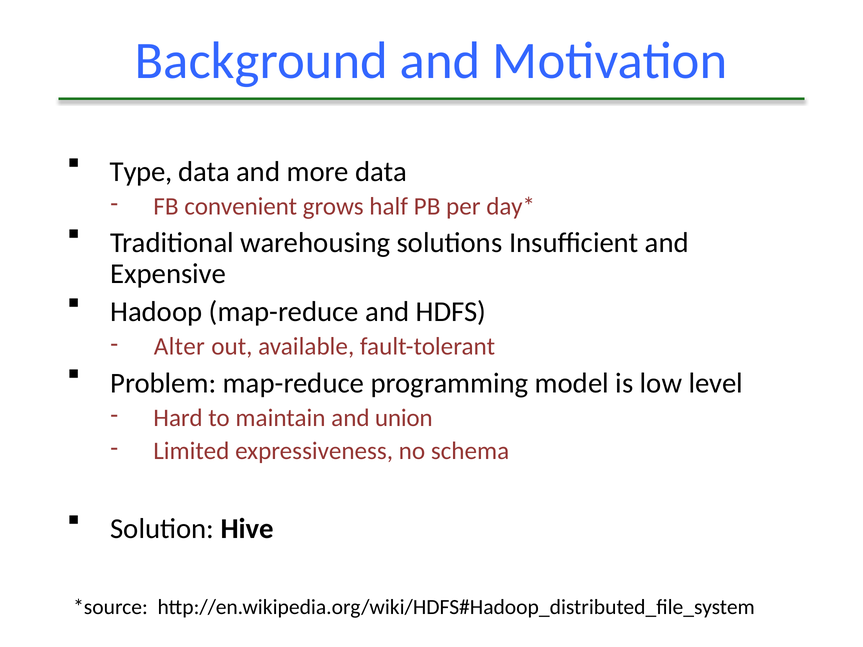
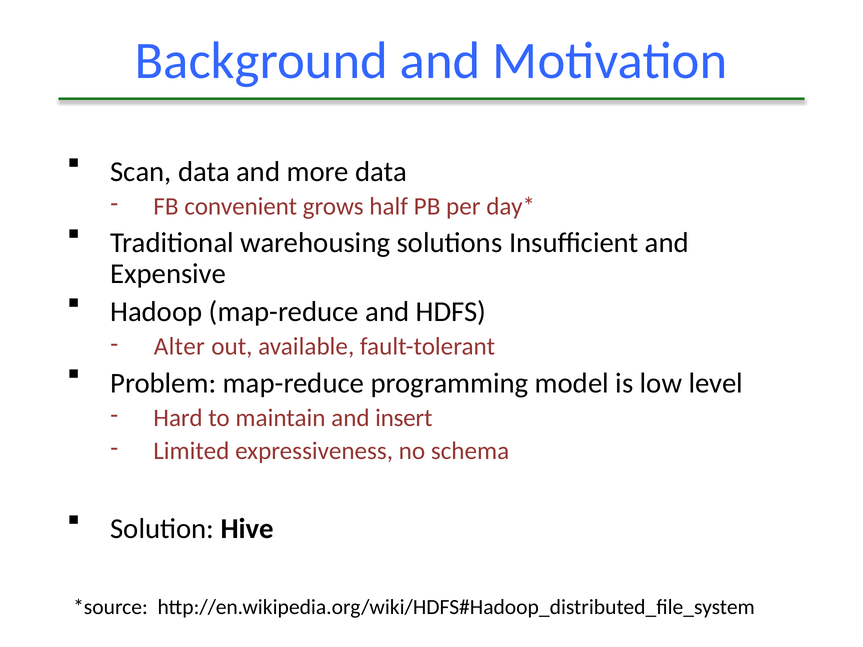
Type: Type -> Scan
union: union -> insert
